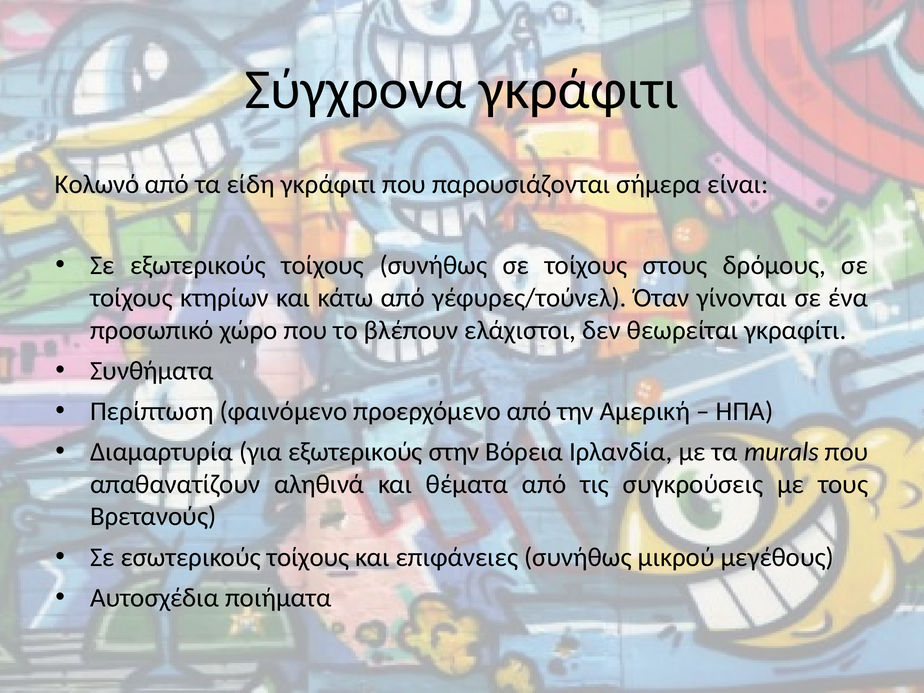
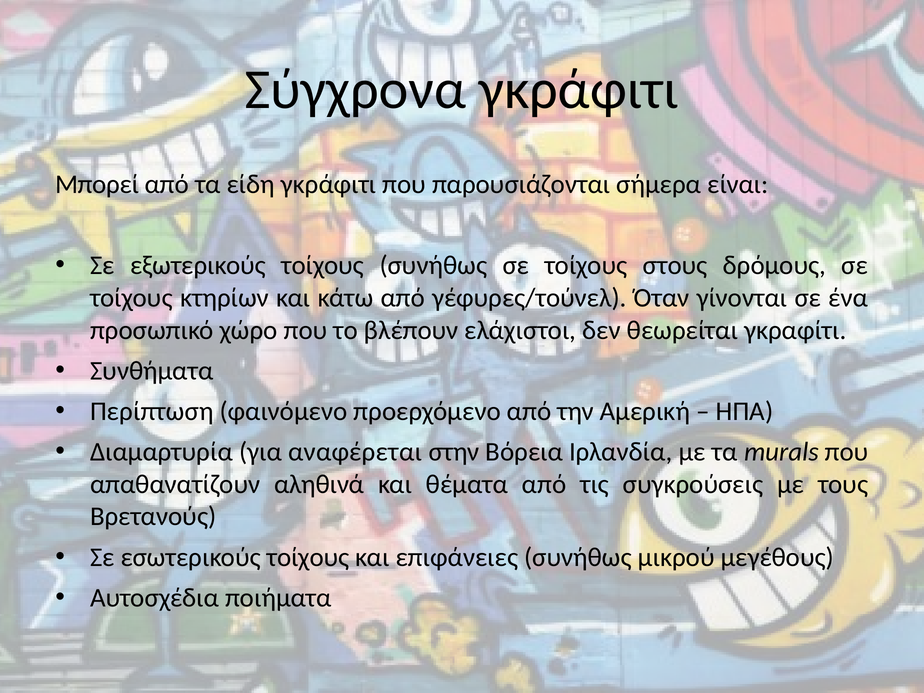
Κολωνό: Κολωνό -> Μπορεί
για εξωτερικούς: εξωτερικούς -> αναφέρεται
